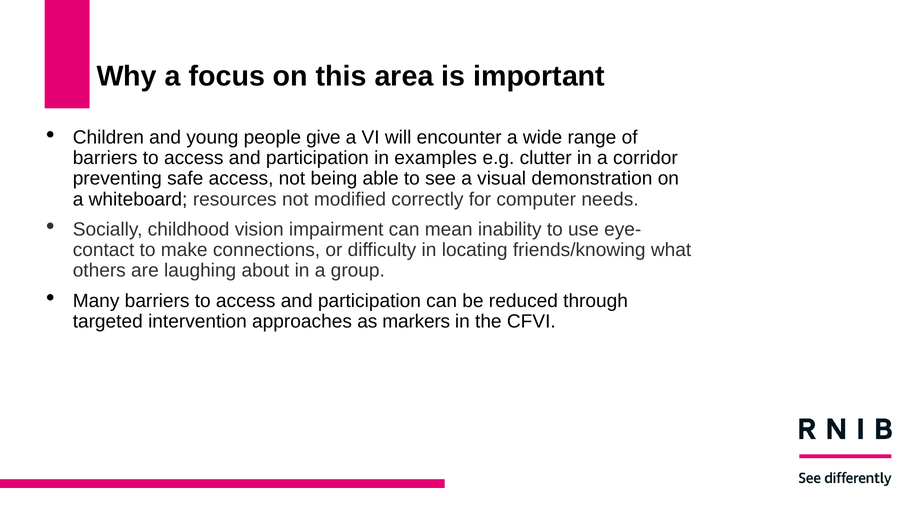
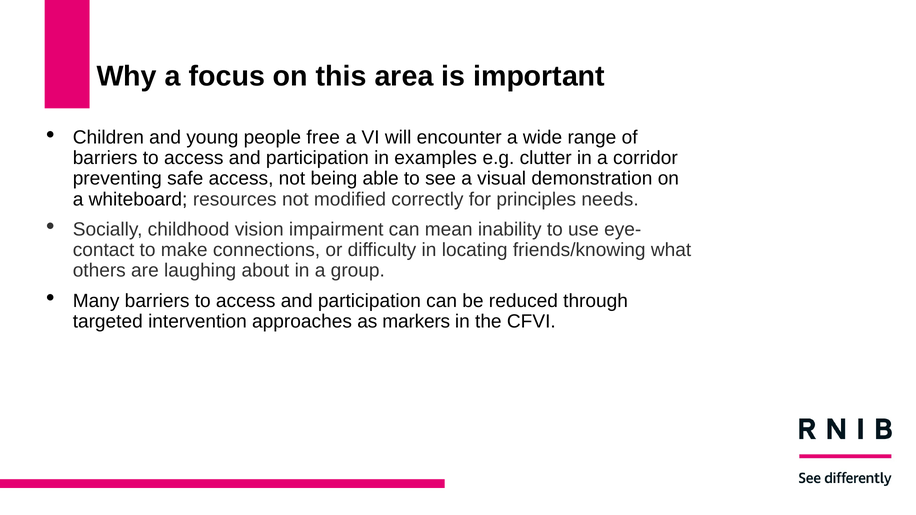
give: give -> free
computer: computer -> principles
